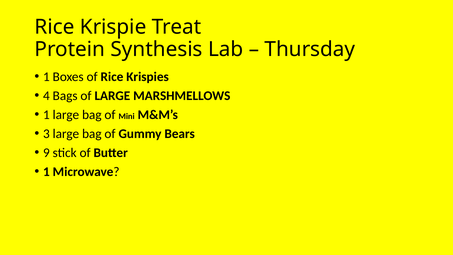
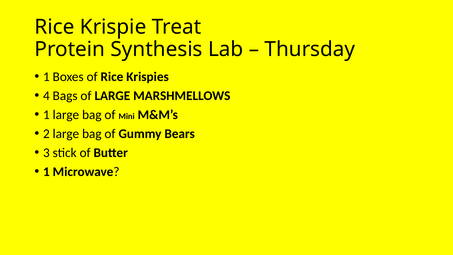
3: 3 -> 2
9: 9 -> 3
